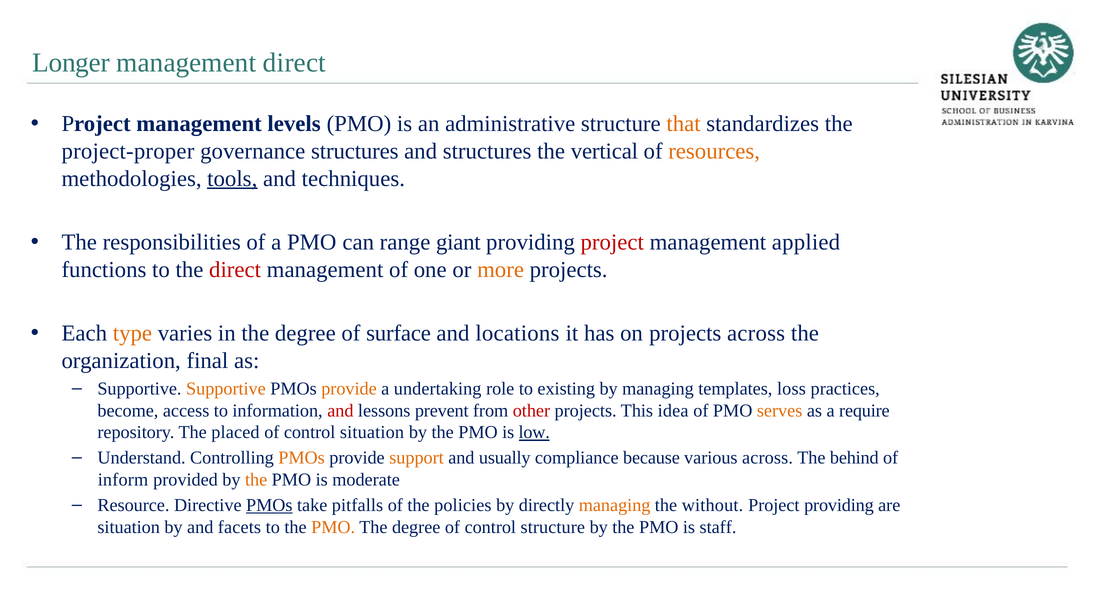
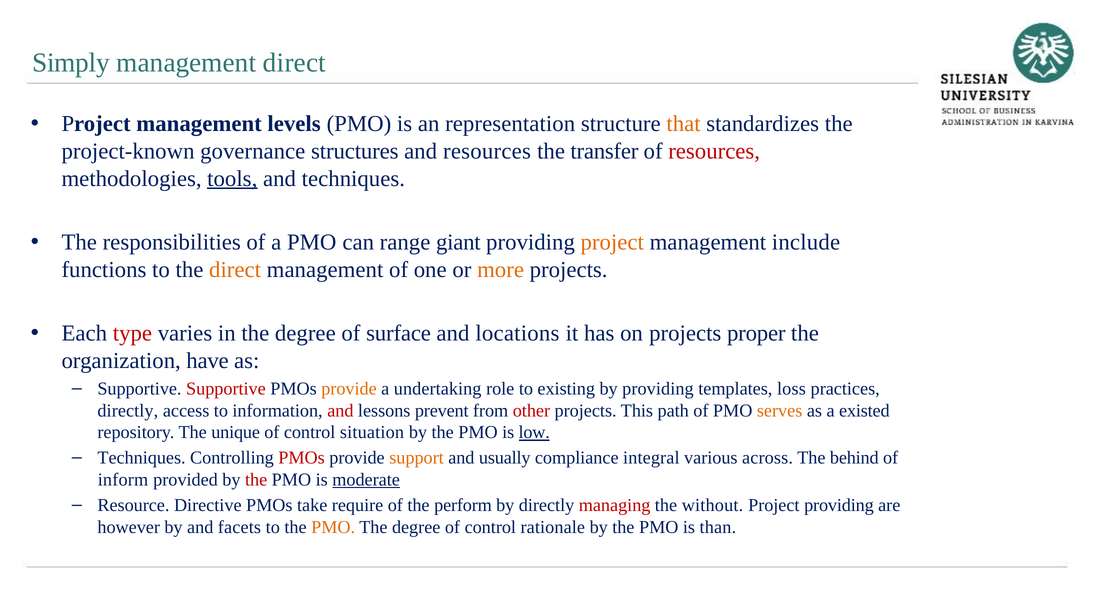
Longer: Longer -> Simply
administrative: administrative -> representation
project-proper: project-proper -> project-known
and structures: structures -> resources
vertical: vertical -> transfer
resources at (714, 151) colour: orange -> red
project at (612, 242) colour: red -> orange
applied: applied -> include
direct at (235, 270) colour: red -> orange
type colour: orange -> red
projects across: across -> proper
final: final -> have
Supportive at (226, 389) colour: orange -> red
by managing: managing -> providing
become at (128, 411): become -> directly
idea: idea -> path
require: require -> existed
placed: placed -> unique
Understand at (142, 458): Understand -> Techniques
PMOs at (302, 458) colour: orange -> red
because: because -> integral
the at (256, 480) colour: orange -> red
moderate underline: none -> present
PMOs at (269, 506) underline: present -> none
pitfalls: pitfalls -> require
policies: policies -> perform
managing at (615, 506) colour: orange -> red
situation at (129, 527): situation -> however
control structure: structure -> rationale
staff: staff -> than
